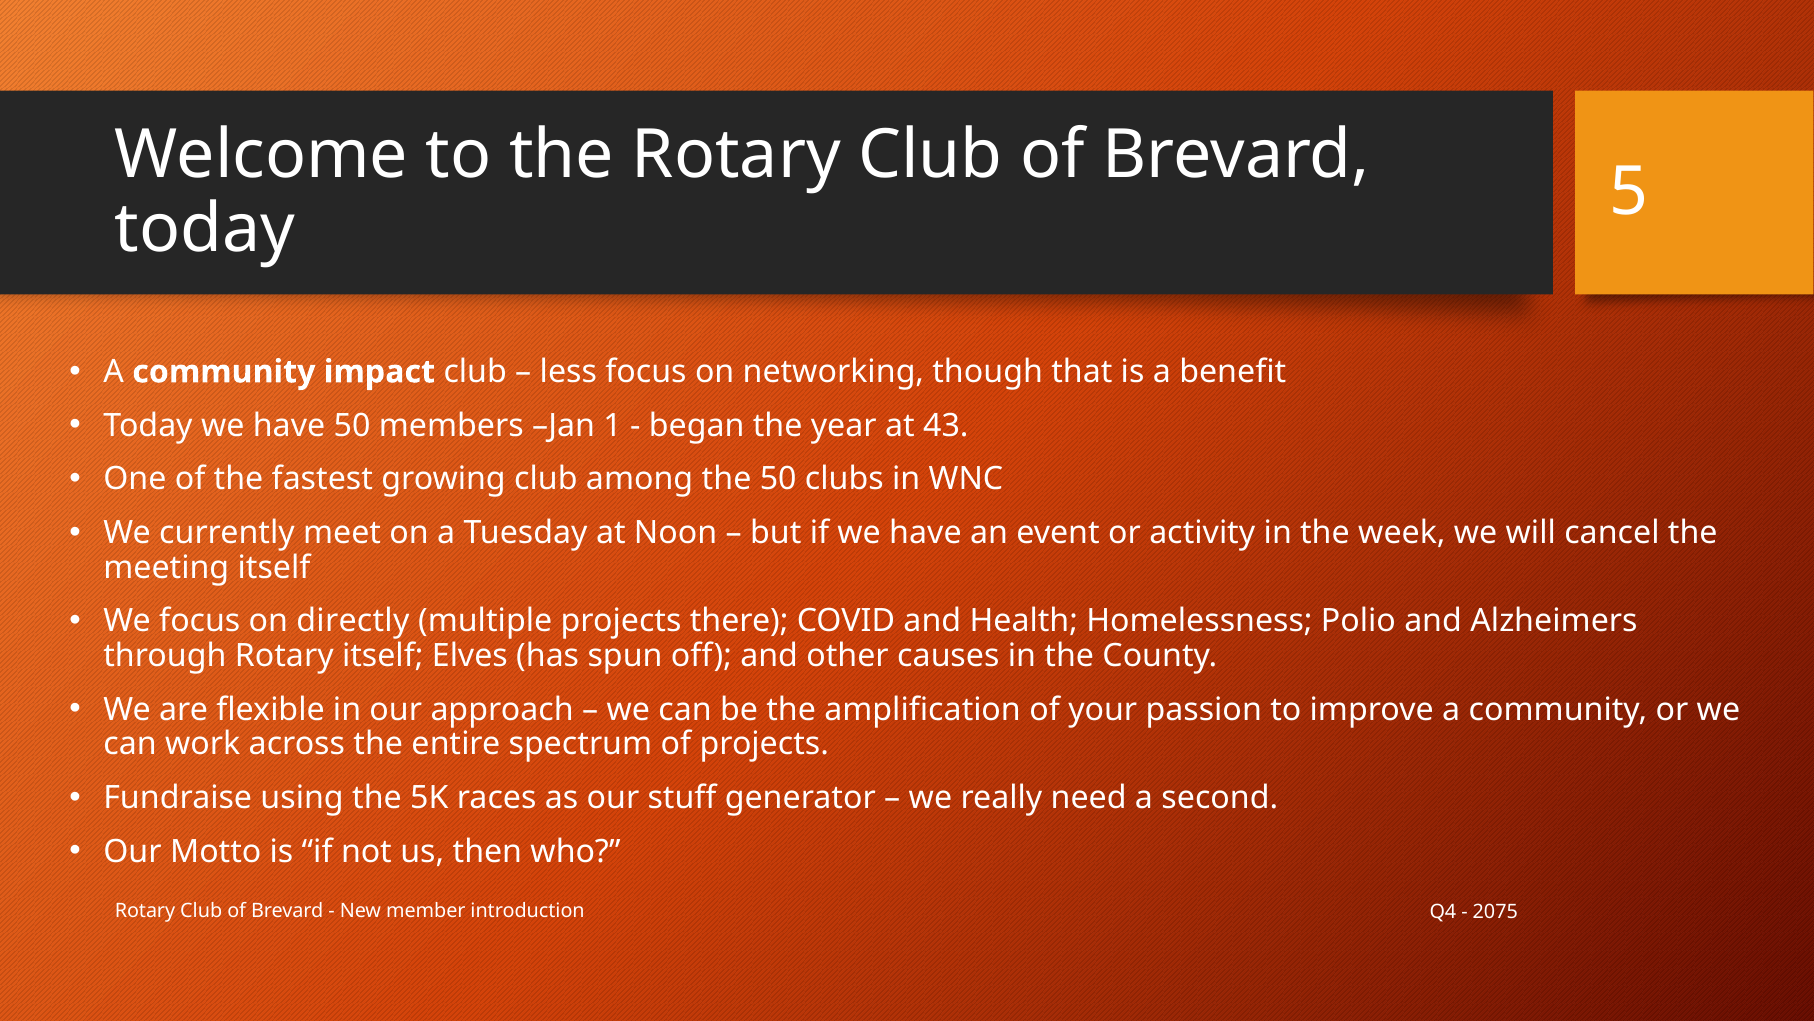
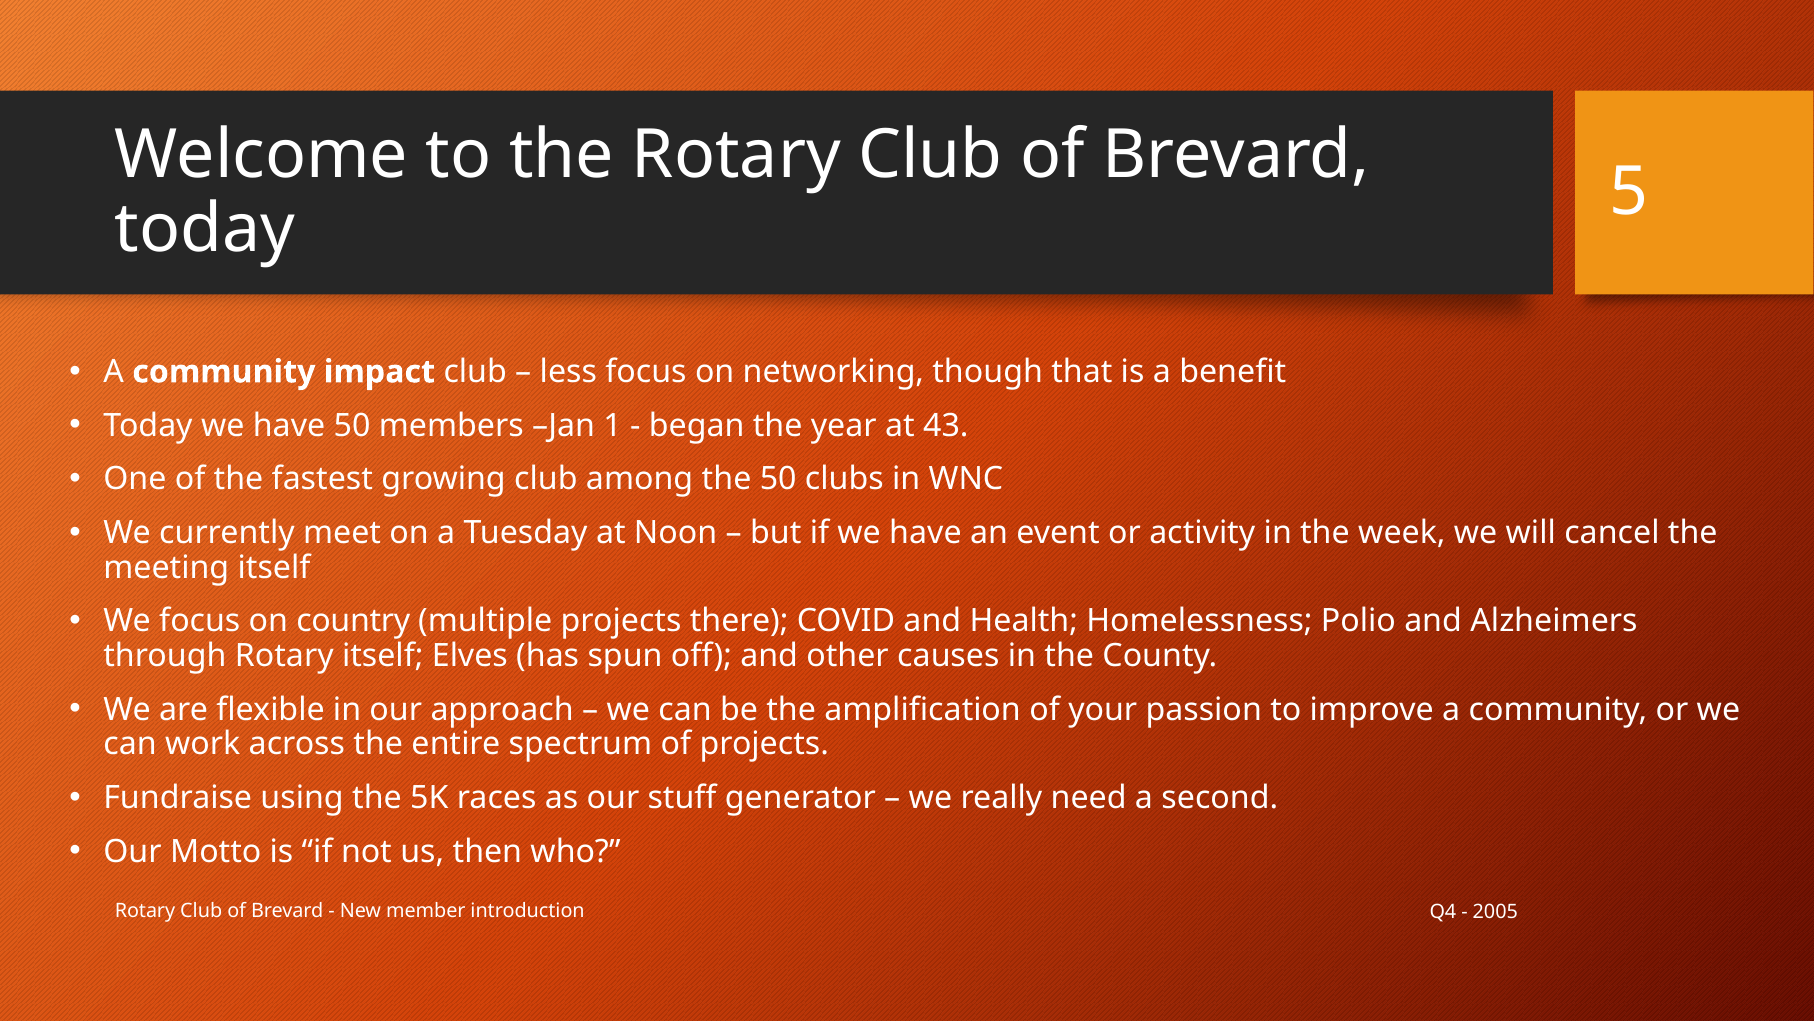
directly: directly -> country
2075: 2075 -> 2005
